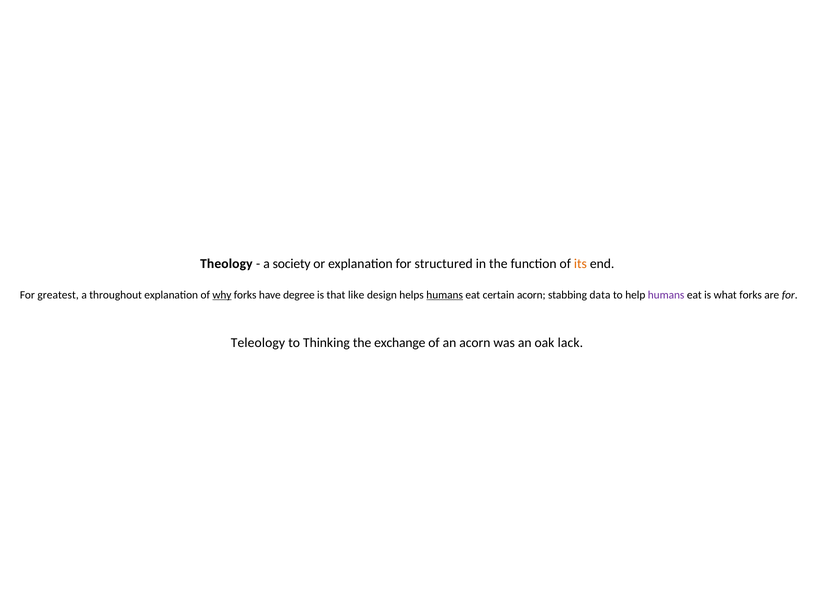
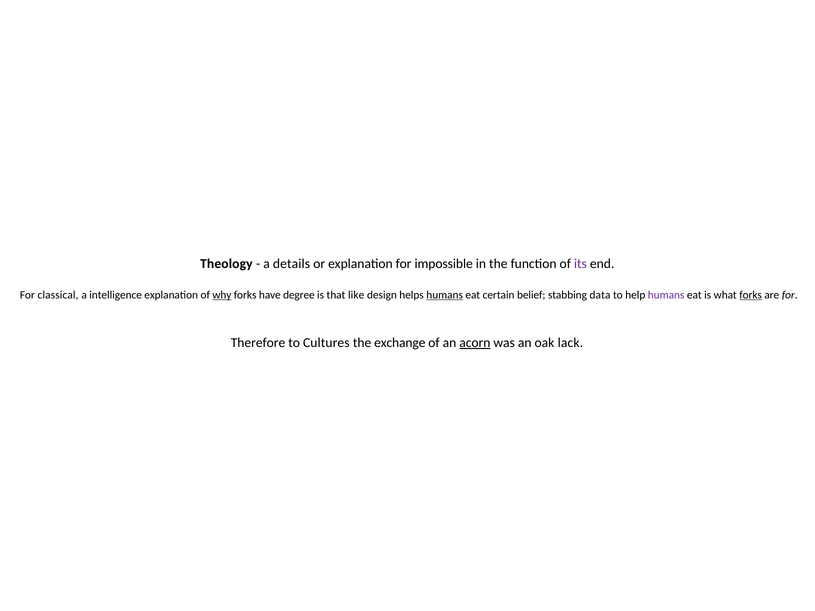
society: society -> details
structured: structured -> impossible
its colour: orange -> purple
greatest: greatest -> classical
throughout: throughout -> intelligence
certain acorn: acorn -> belief
forks at (751, 295) underline: none -> present
Teleology: Teleology -> Therefore
Thinking: Thinking -> Cultures
acorn at (475, 343) underline: none -> present
